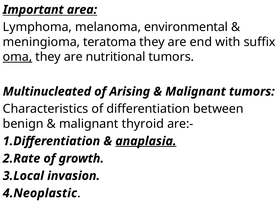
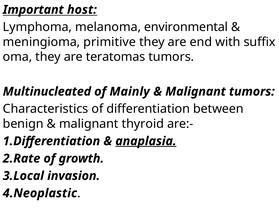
area: area -> host
teratoma: teratoma -> primitive
oma underline: present -> none
nutritional: nutritional -> teratomas
Arising: Arising -> Mainly
